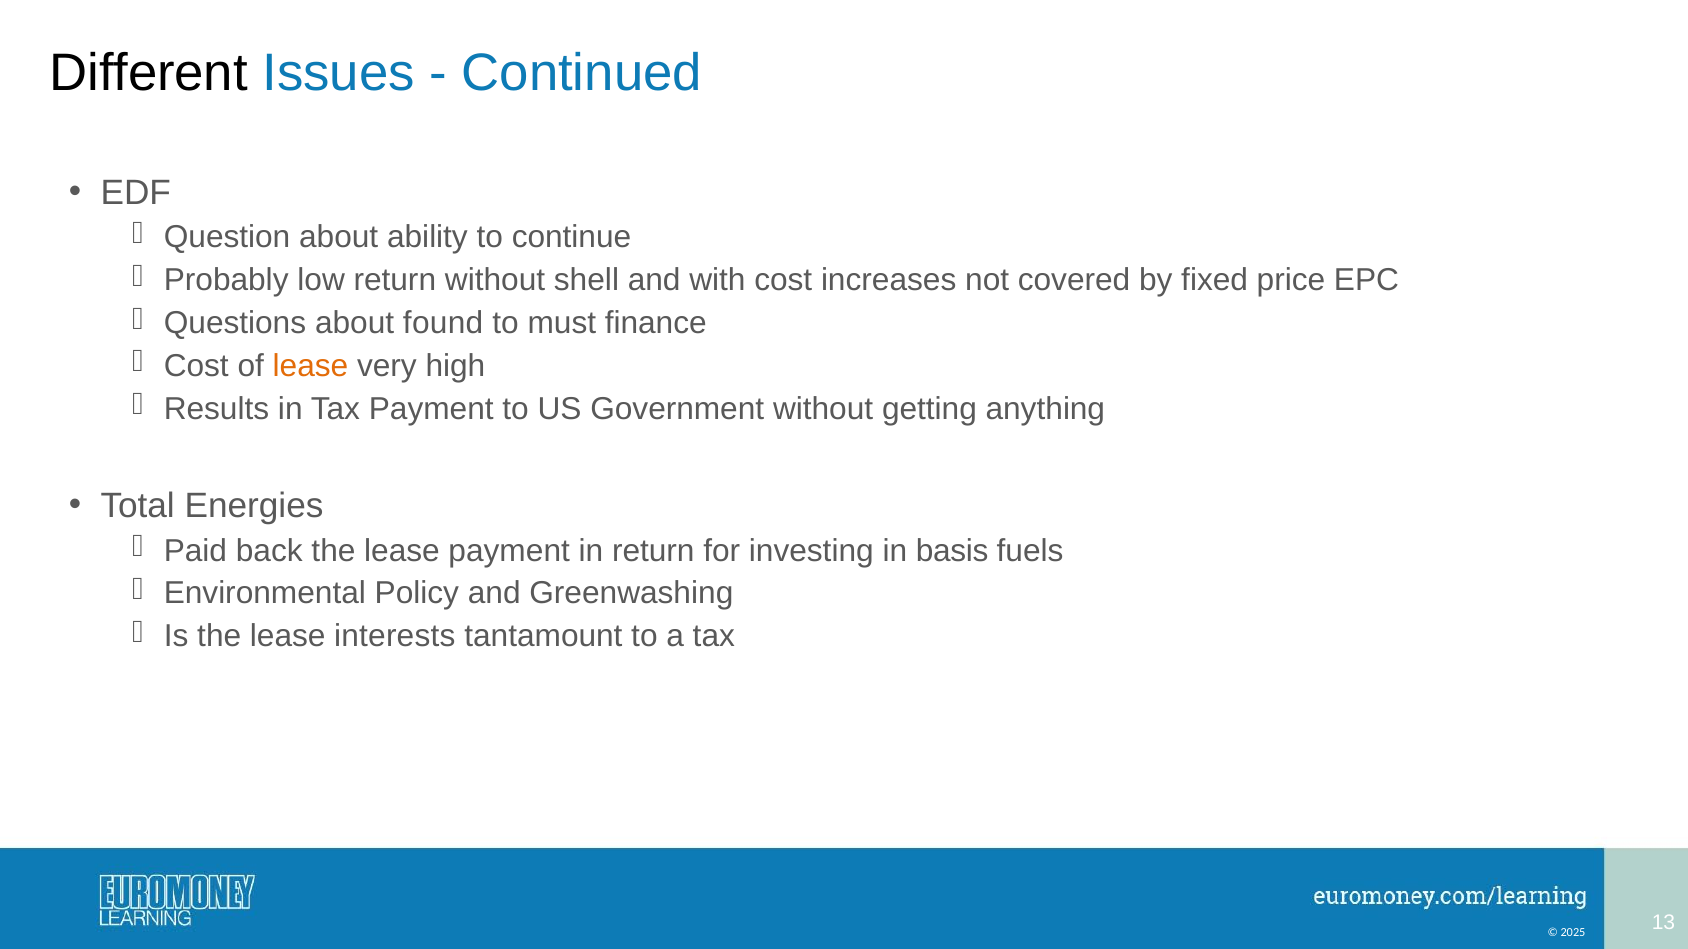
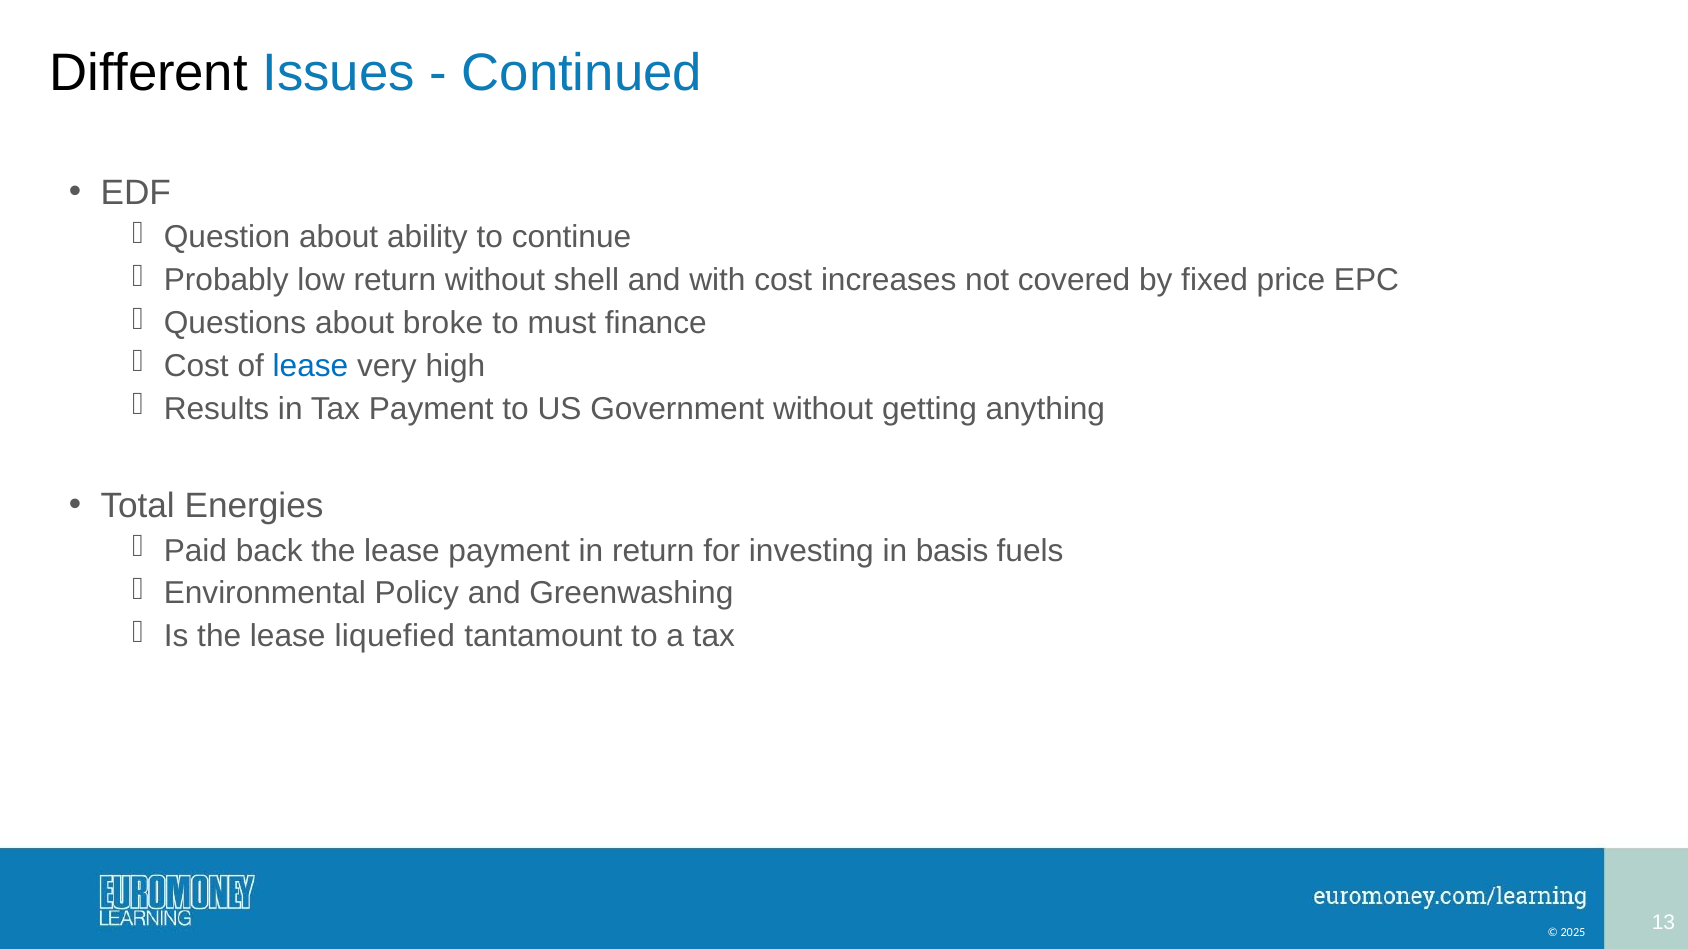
found: found -> broke
lease at (310, 366) colour: orange -> blue
interests: interests -> liquefied
